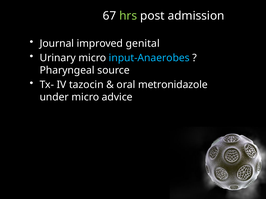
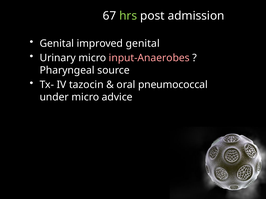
Journal at (57, 44): Journal -> Genital
input-Anaerobes colour: light blue -> pink
metronidazole: metronidazole -> pneumococcal
